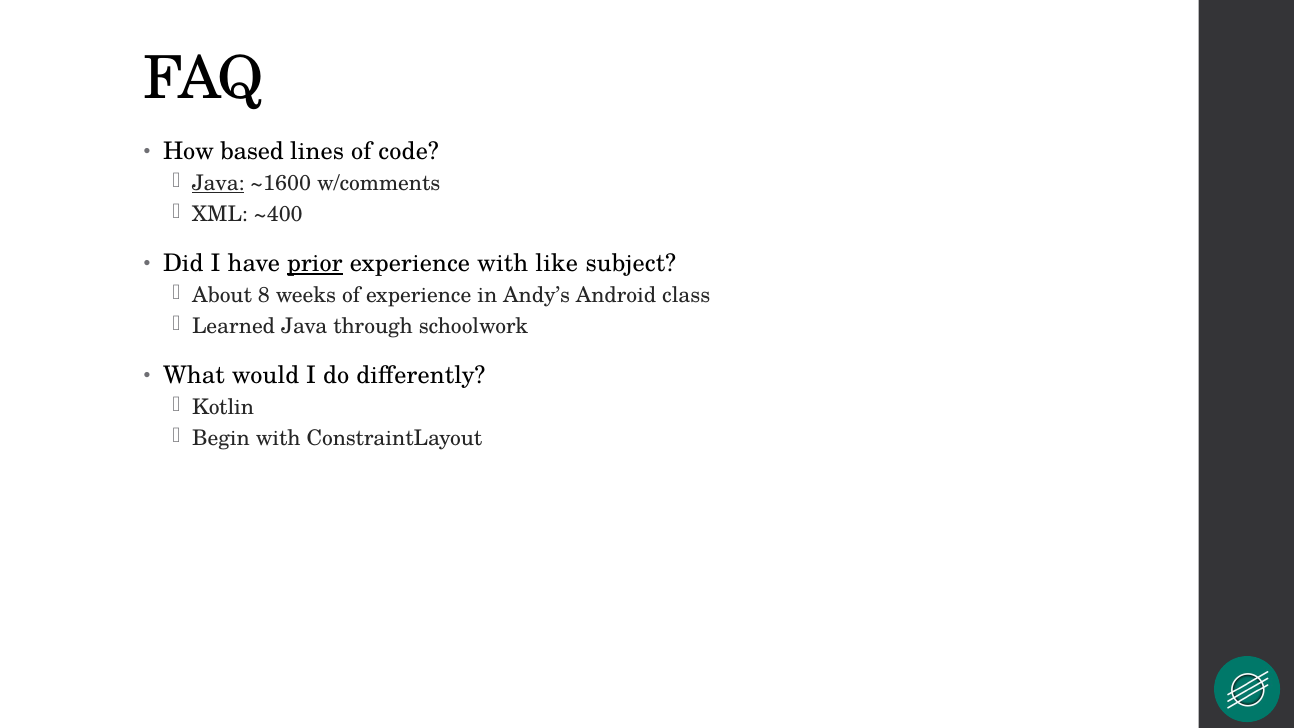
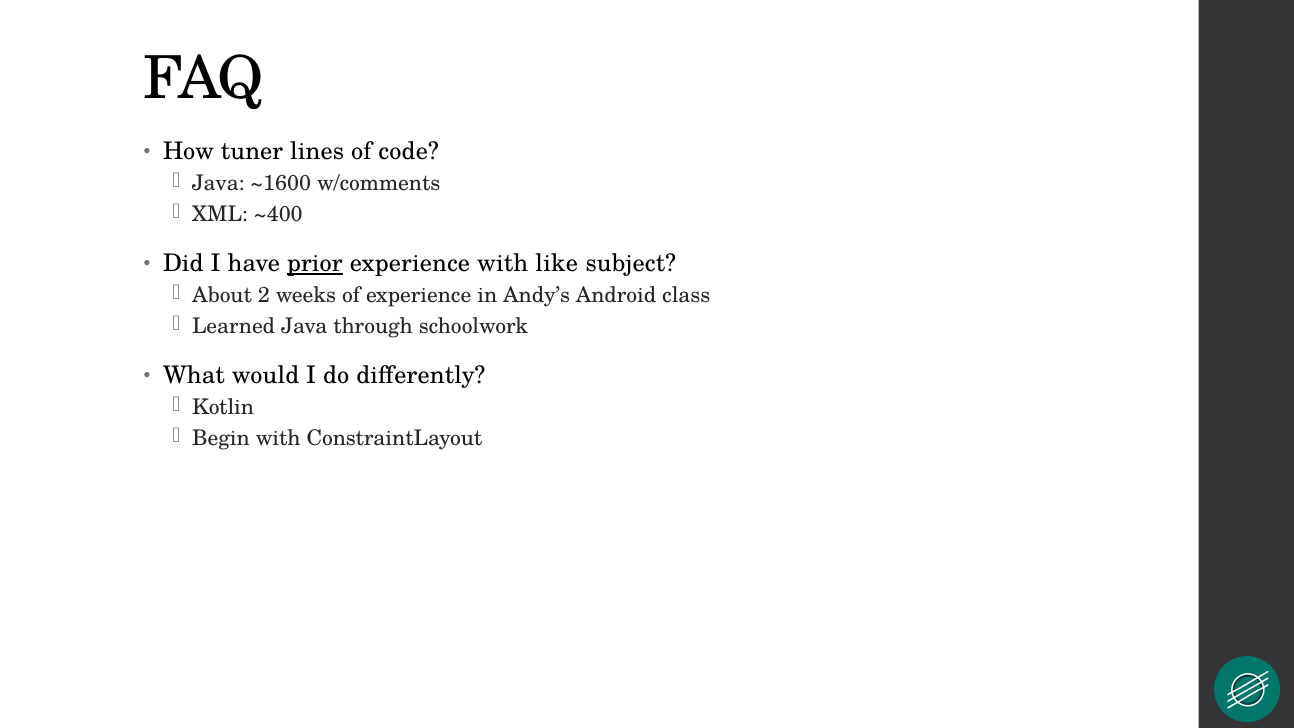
based: based -> tuner
Java at (218, 183) underline: present -> none
8: 8 -> 2
